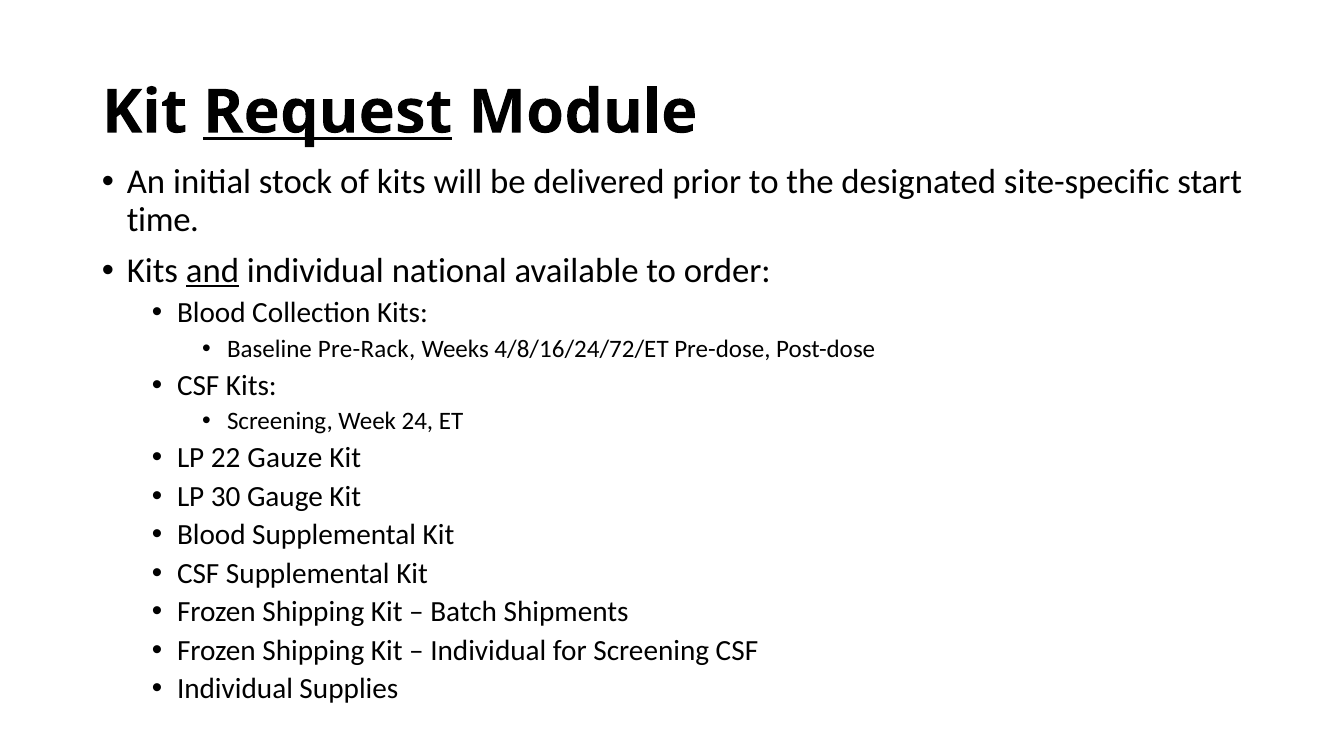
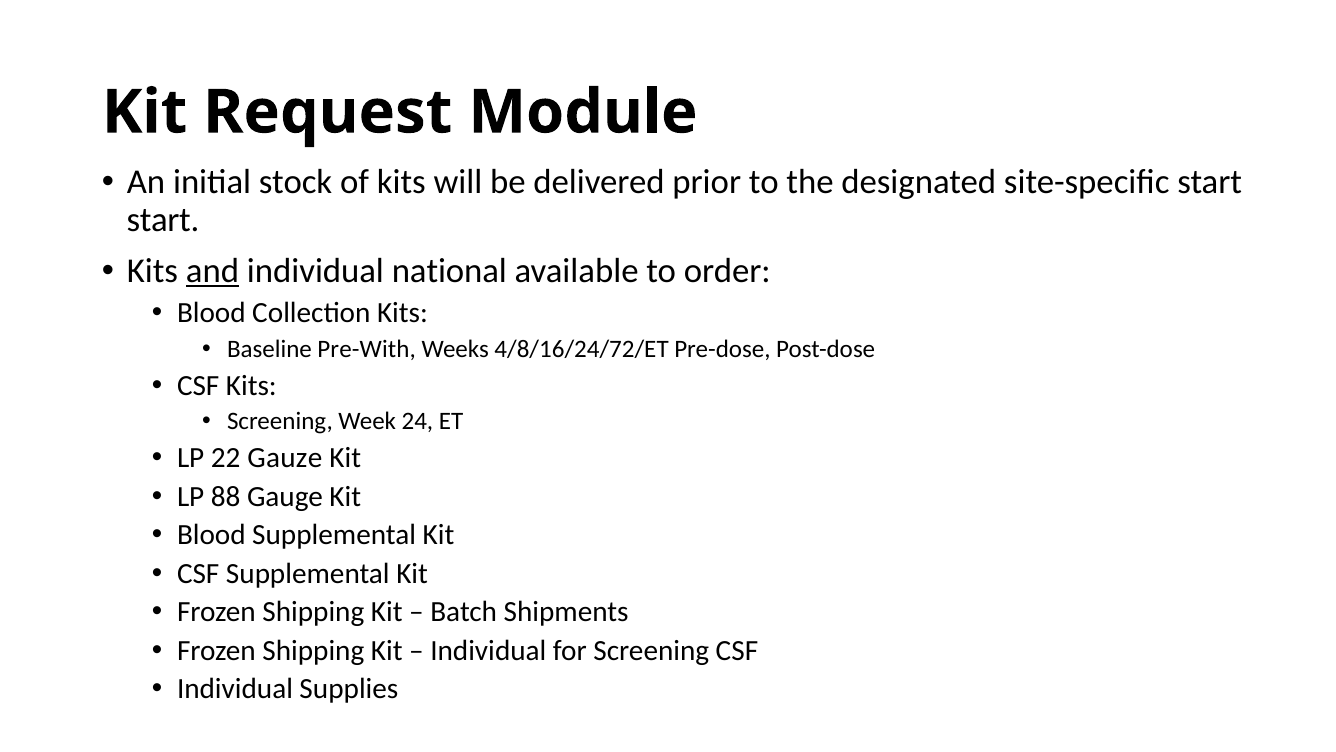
Request underline: present -> none
time at (163, 220): time -> start
Pre-Rack: Pre-Rack -> Pre-With
30: 30 -> 88
